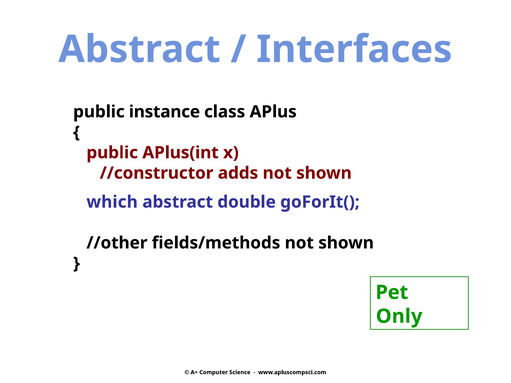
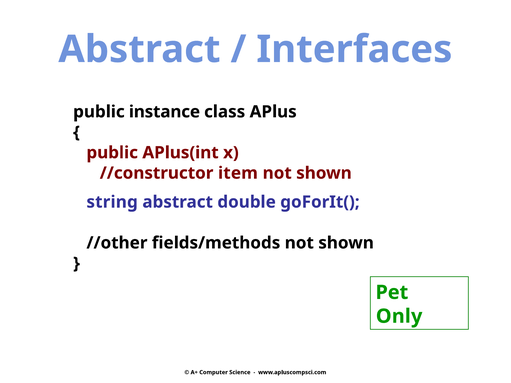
adds: adds -> item
which: which -> string
